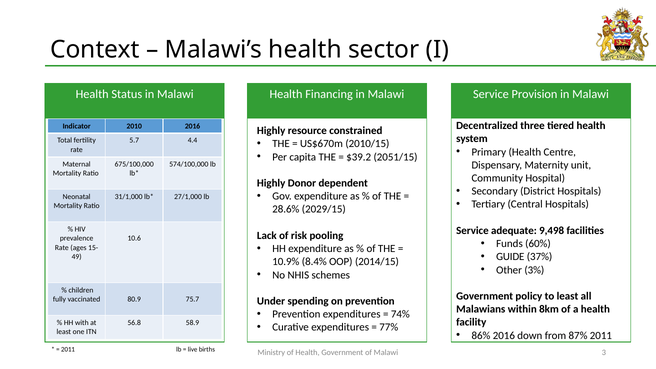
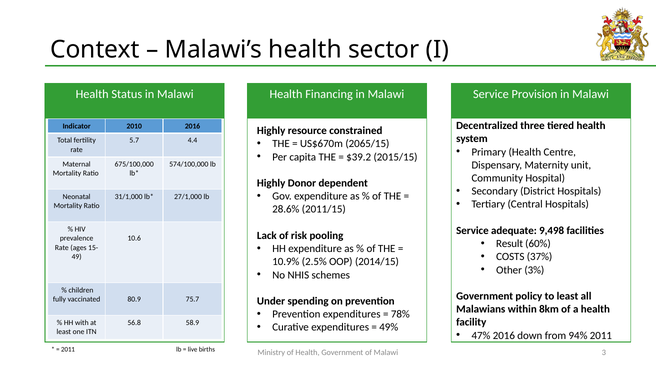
2010/15: 2010/15 -> 2065/15
2051/15: 2051/15 -> 2015/15
2029/15: 2029/15 -> 2011/15
Funds: Funds -> Result
GUIDE: GUIDE -> COSTS
8.4%: 8.4% -> 2.5%
74%: 74% -> 78%
77%: 77% -> 49%
86%: 86% -> 47%
87%: 87% -> 94%
